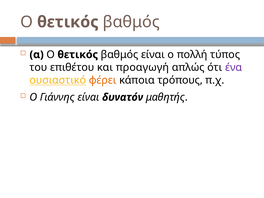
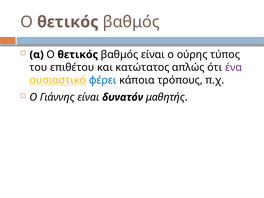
πολλή: πολλή -> ούρης
προαγωγή: προαγωγή -> κατώτατος
φέρει colour: orange -> blue
